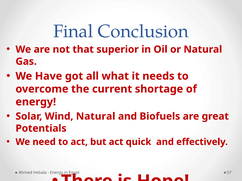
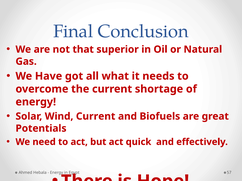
Wind Natural: Natural -> Current
